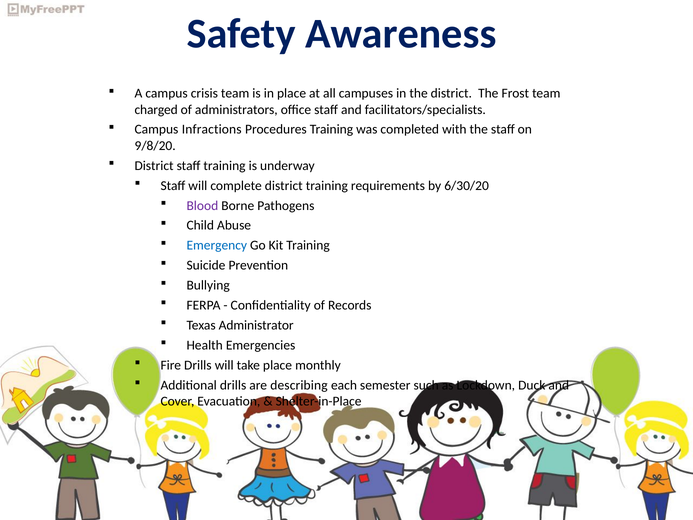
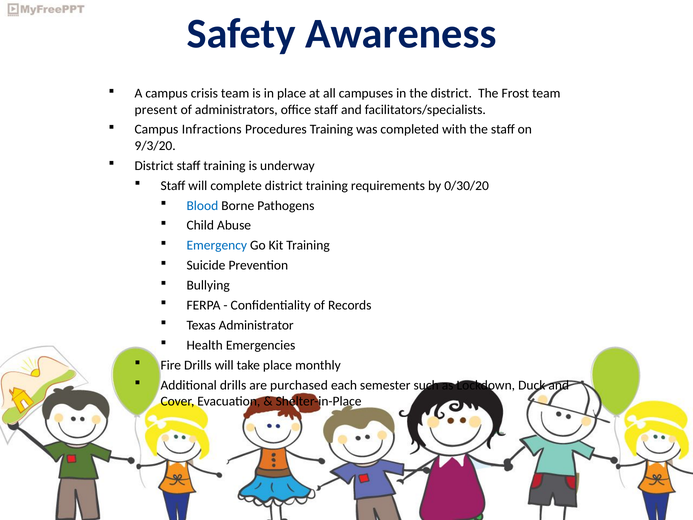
charged: charged -> present
9/8/20: 9/8/20 -> 9/3/20
6/30/20: 6/30/20 -> 0/30/20
Blood colour: purple -> blue
describing: describing -> purchased
